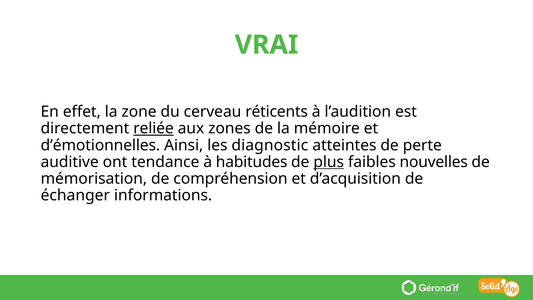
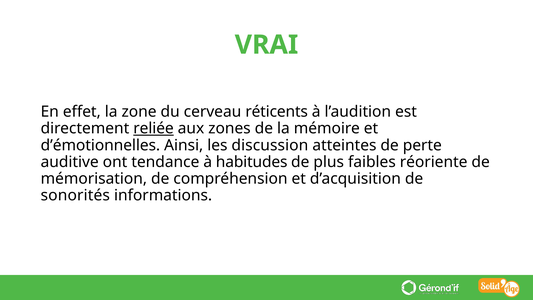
diagnostic: diagnostic -> discussion
plus underline: present -> none
nouvelles: nouvelles -> réoriente
échanger: échanger -> sonorités
